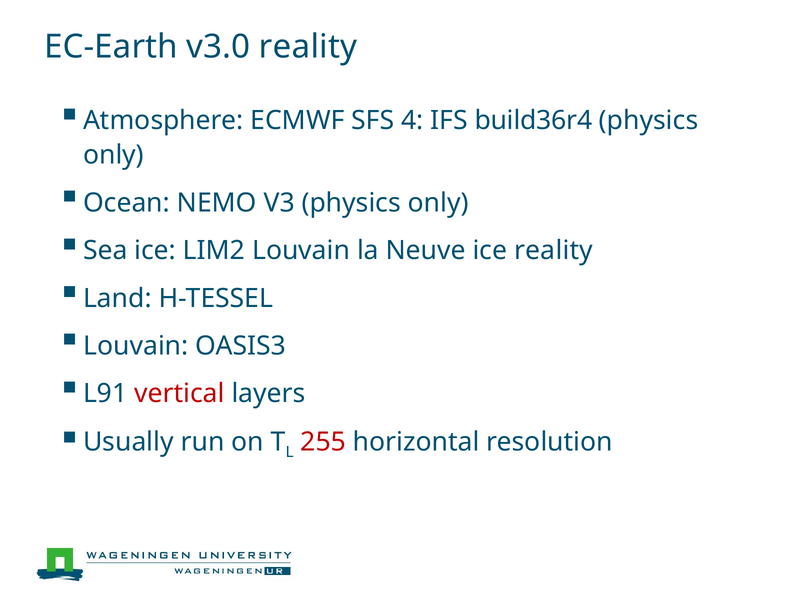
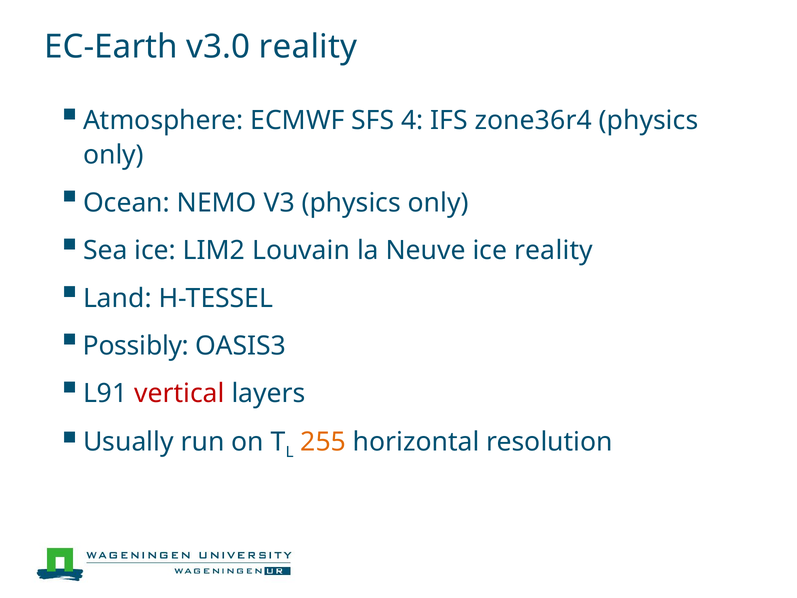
build36r4: build36r4 -> zone36r4
Louvain at (136, 346): Louvain -> Possibly
255 colour: red -> orange
